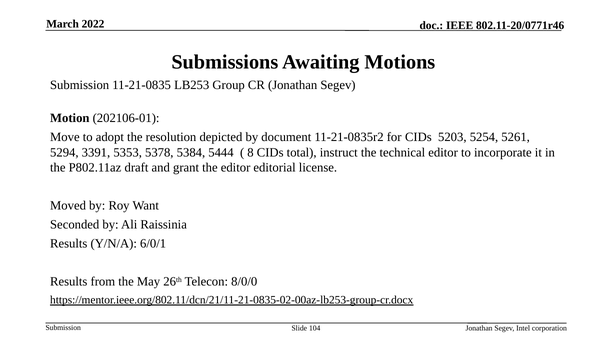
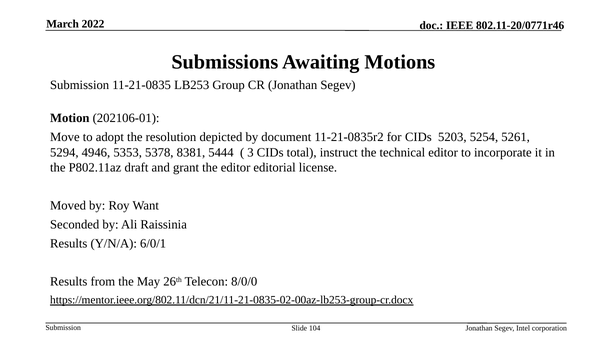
3391: 3391 -> 4946
5384: 5384 -> 8381
8: 8 -> 3
